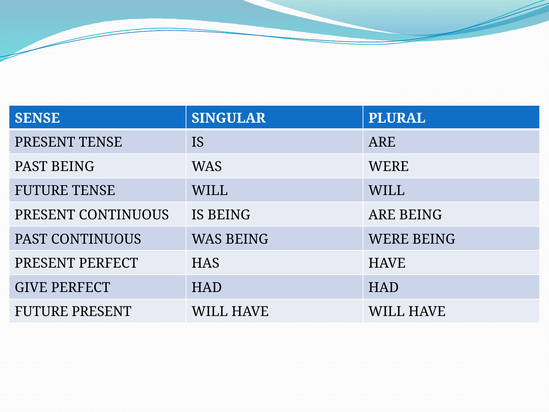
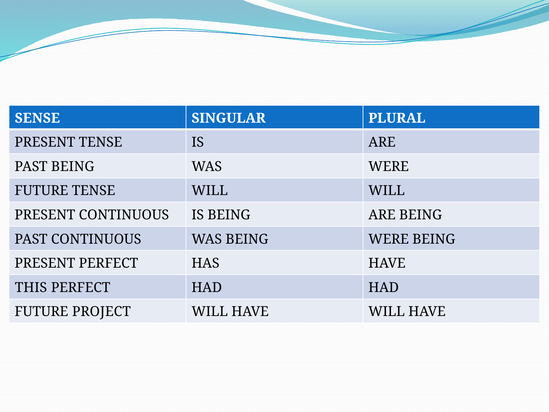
GIVE: GIVE -> THIS
FUTURE PRESENT: PRESENT -> PROJECT
